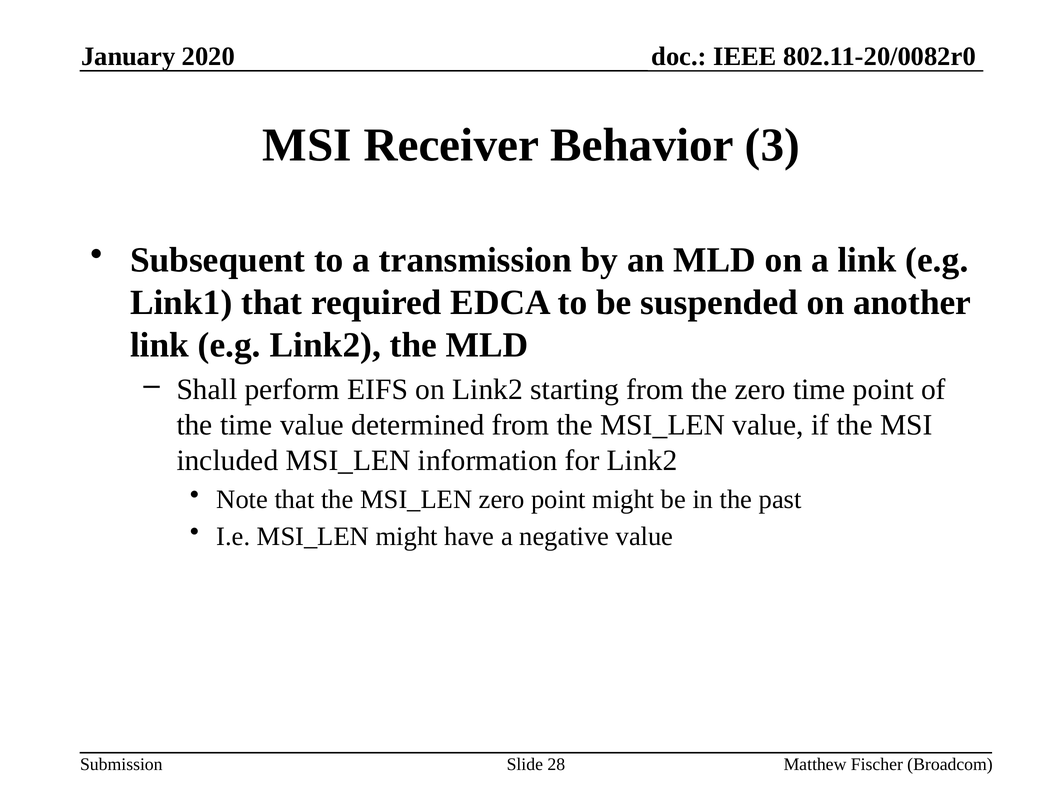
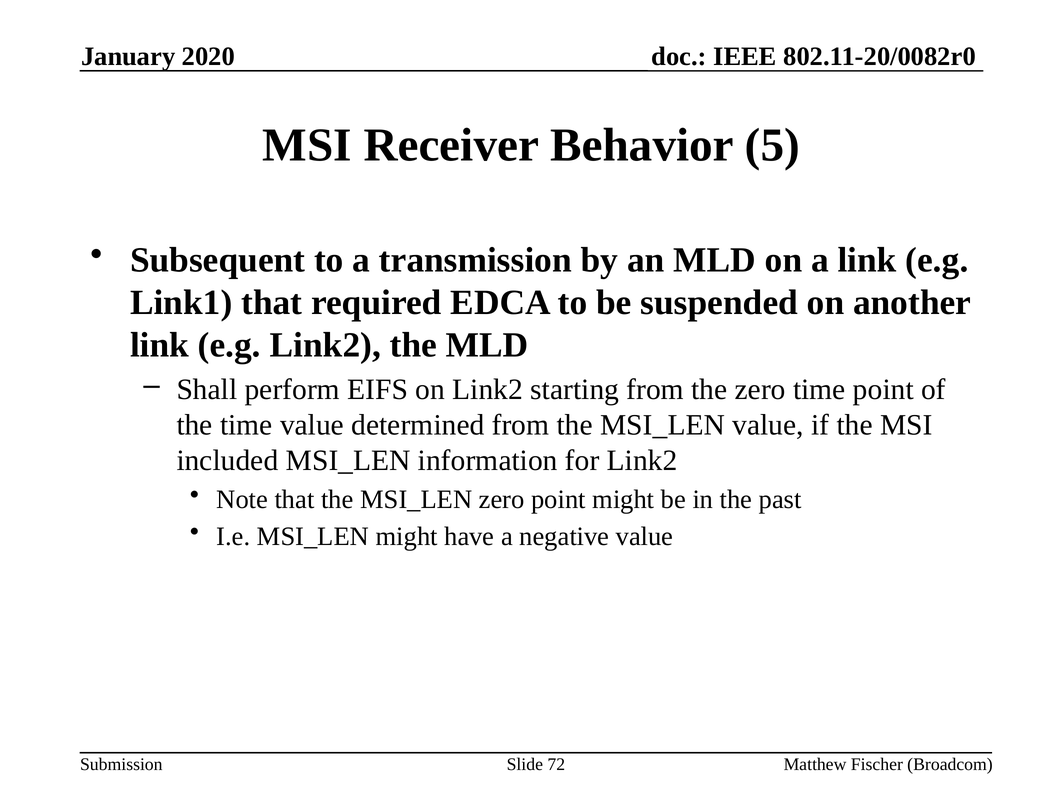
3: 3 -> 5
28: 28 -> 72
